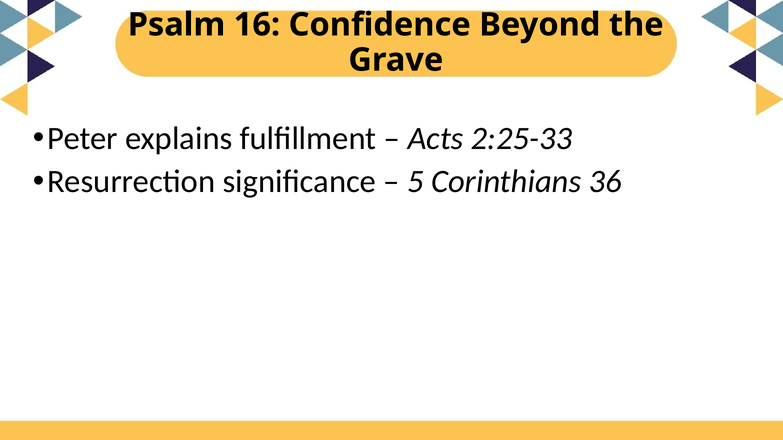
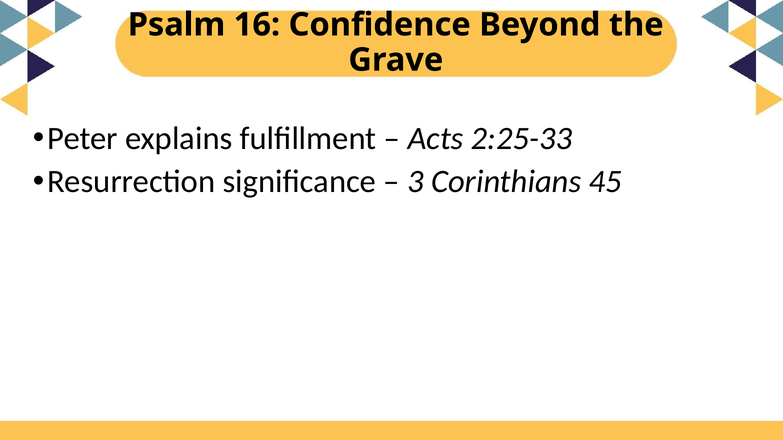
5: 5 -> 3
36: 36 -> 45
